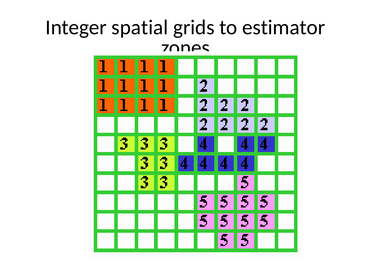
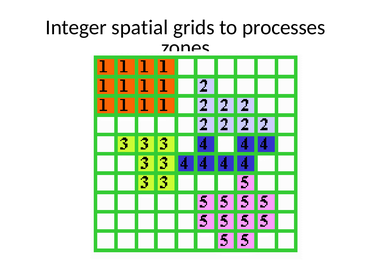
estimator: estimator -> processes
